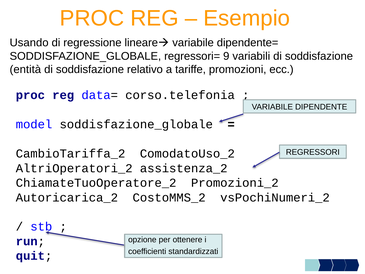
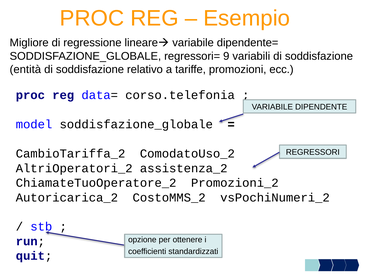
Usando: Usando -> Migliore
